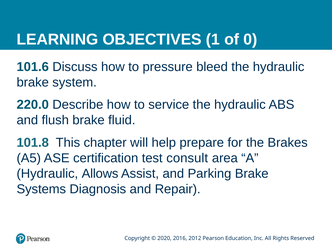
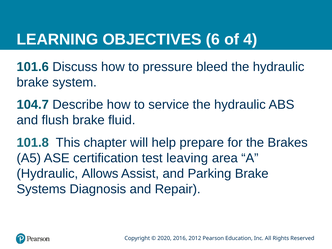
1: 1 -> 6
0: 0 -> 4
220.0: 220.0 -> 104.7
consult: consult -> leaving
